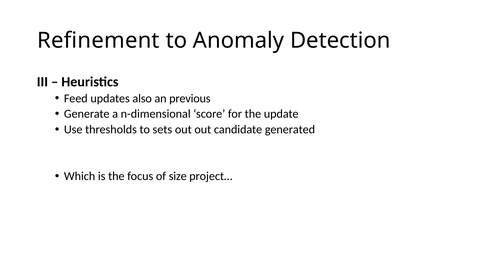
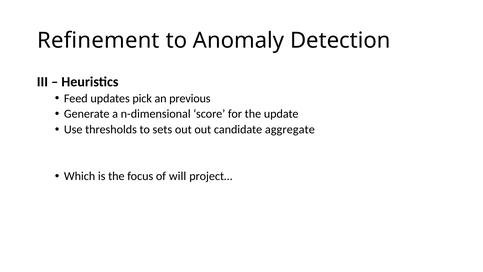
also: also -> pick
generated: generated -> aggregate
size: size -> will
